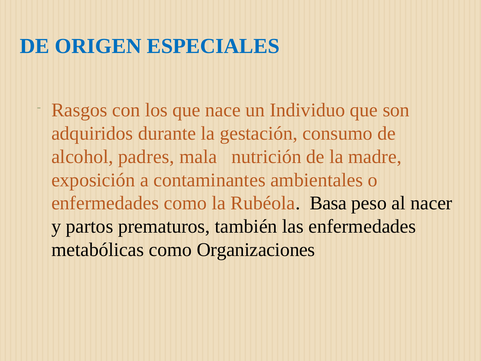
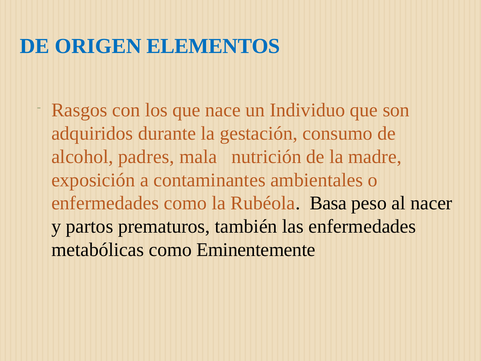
ESPECIALES: ESPECIALES -> ELEMENTOS
Organizaciones: Organizaciones -> Eminentemente
